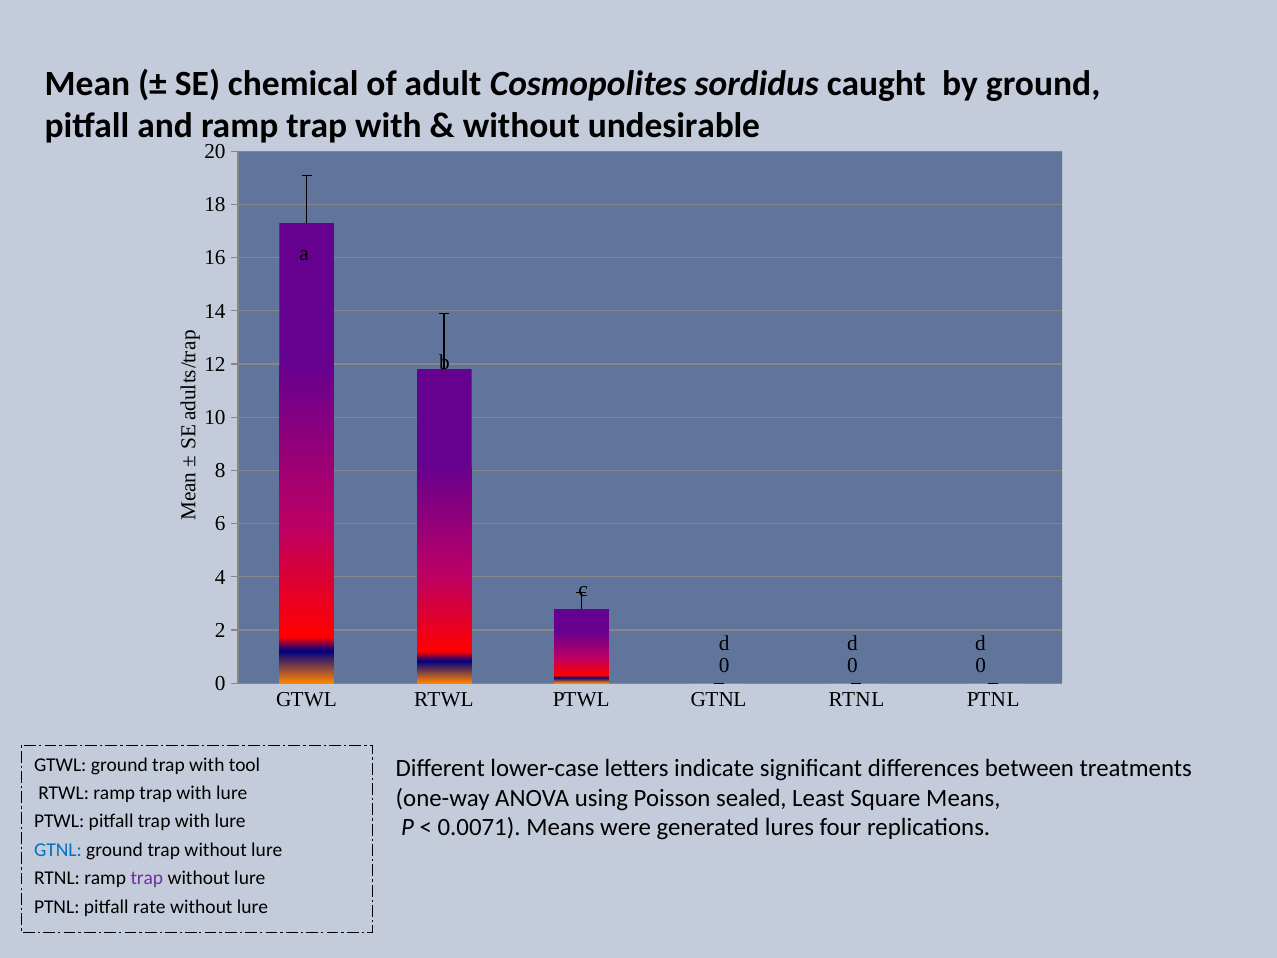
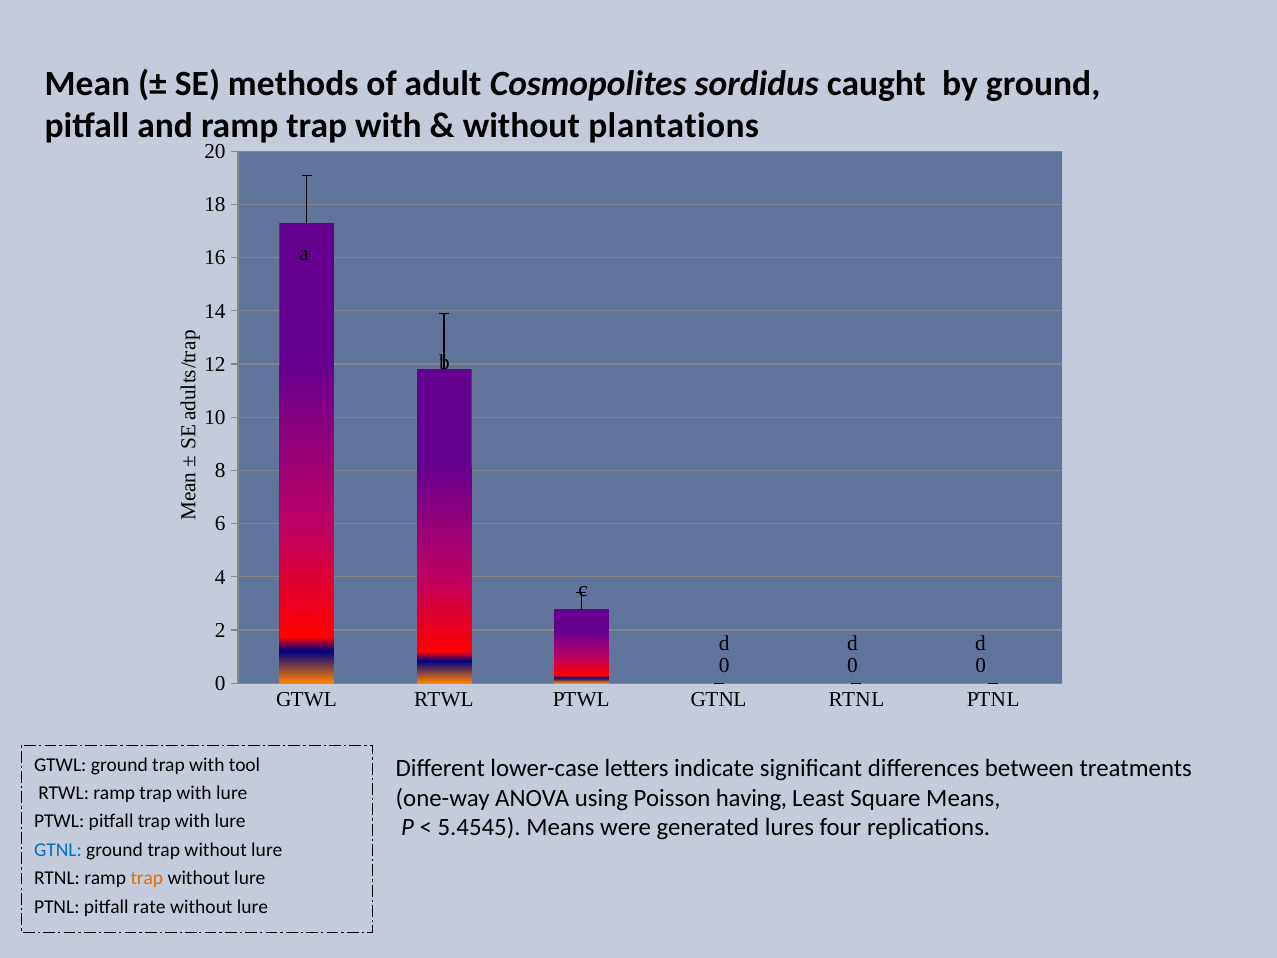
chemical: chemical -> methods
undesirable: undesirable -> plantations
sealed: sealed -> having
0.0071: 0.0071 -> 5.4545
trap at (147, 878) colour: purple -> orange
